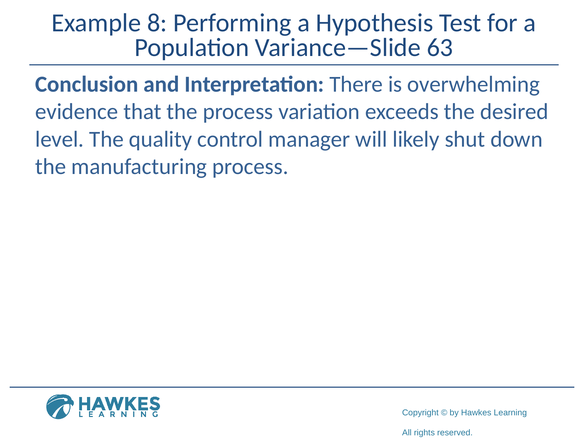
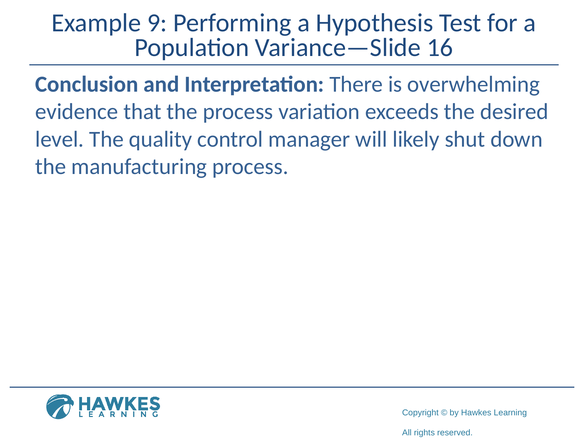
8: 8 -> 9
63: 63 -> 16
